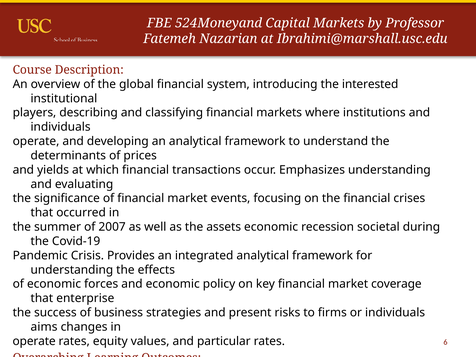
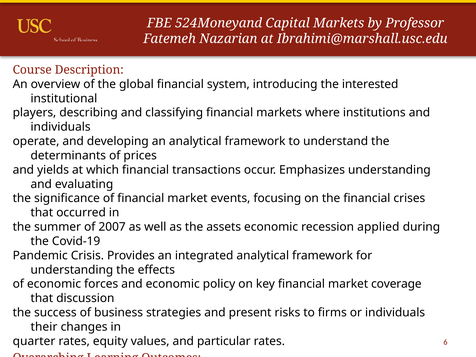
societal: societal -> applied
enterprise: enterprise -> discussion
aims: aims -> their
operate at (34, 341): operate -> quarter
